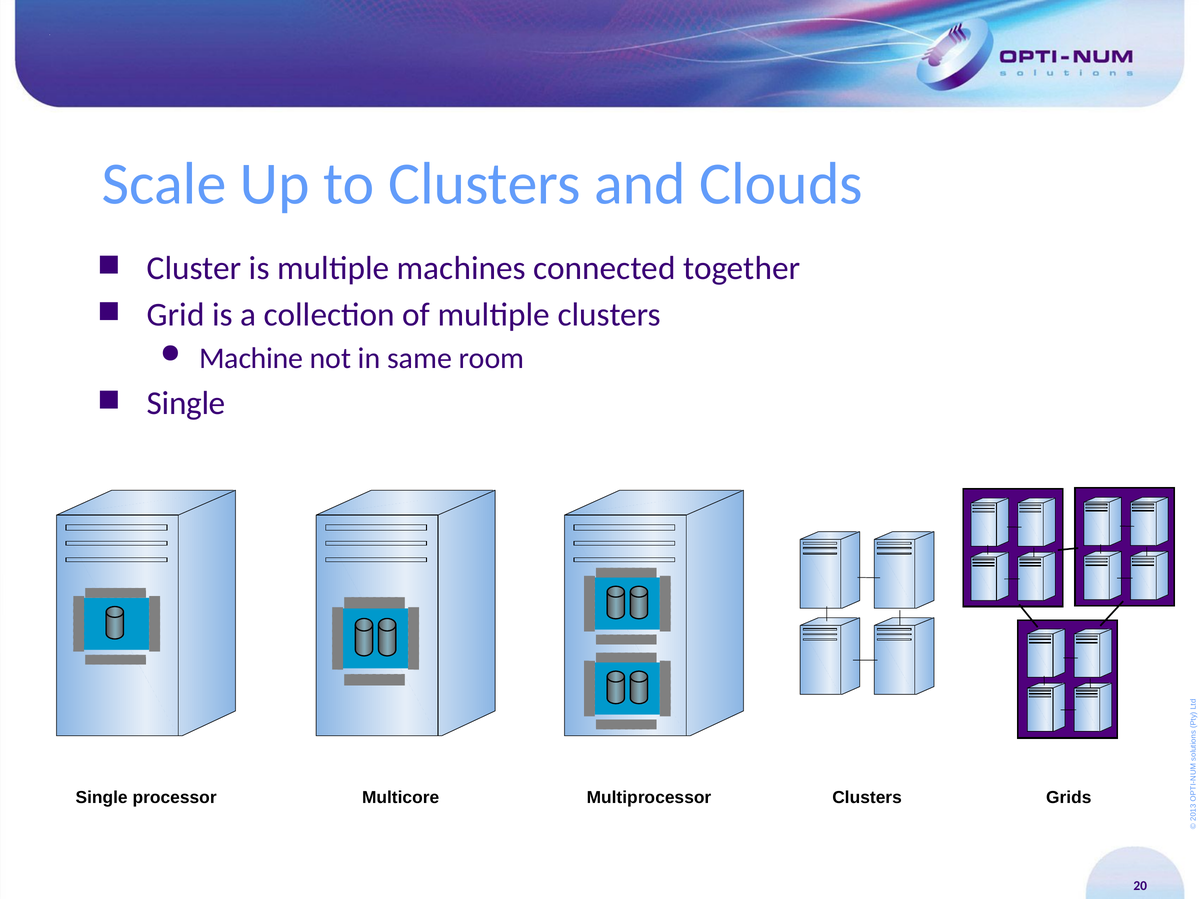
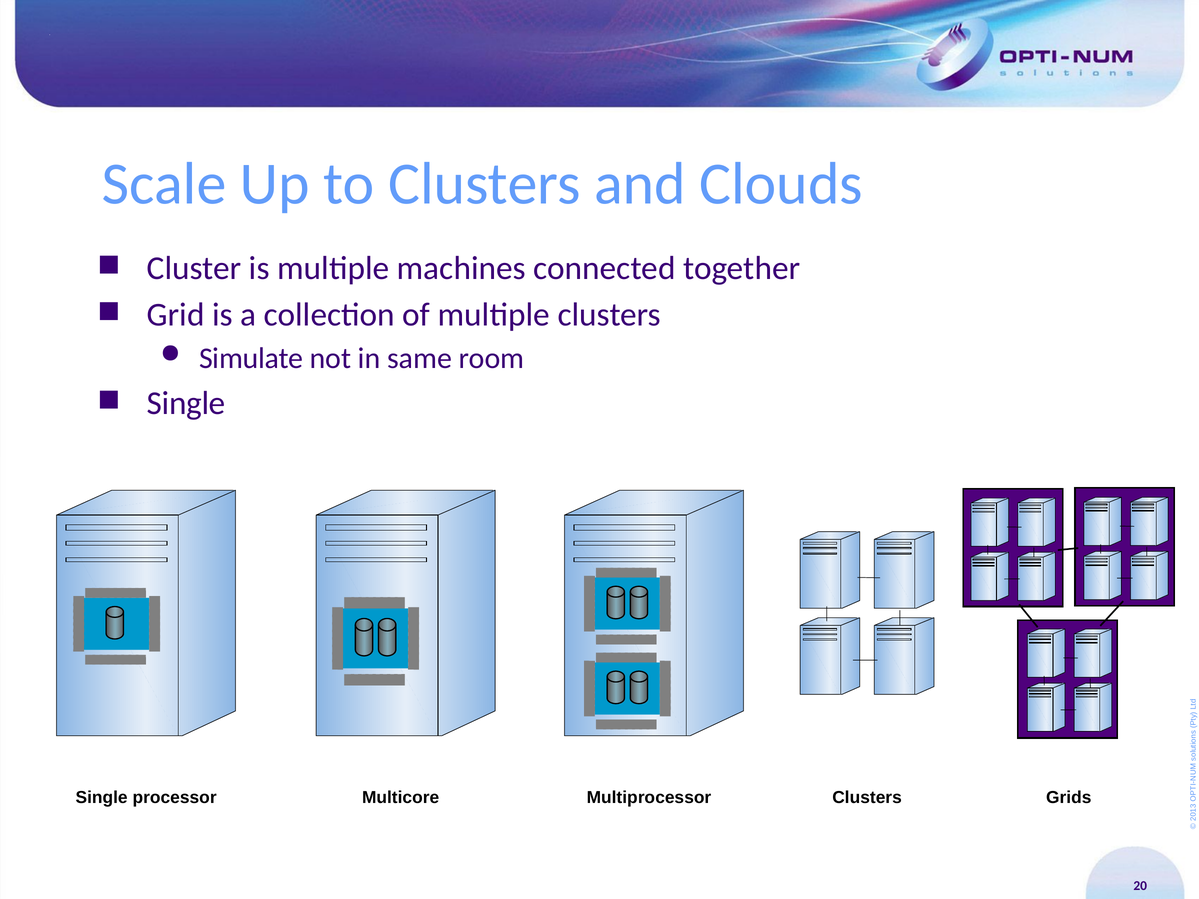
Machine: Machine -> Simulate
